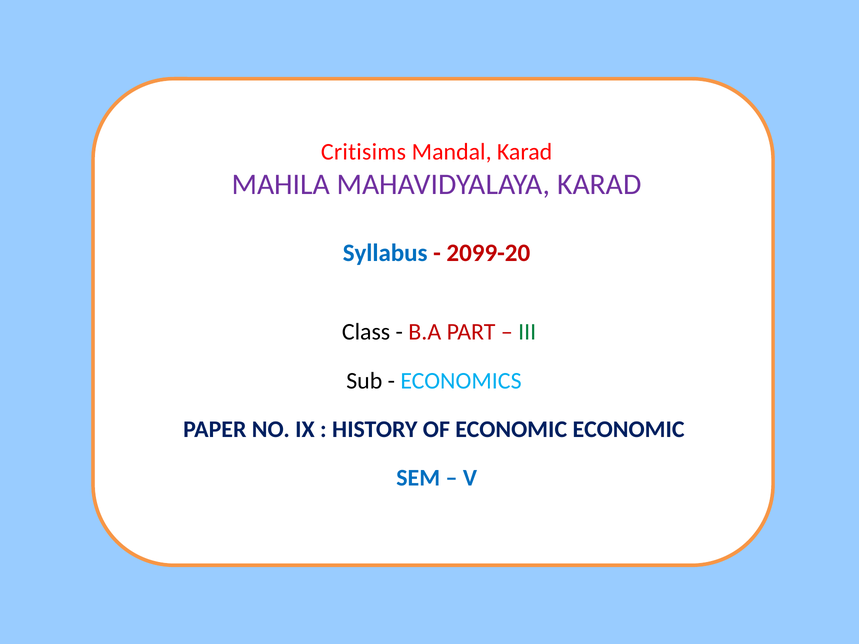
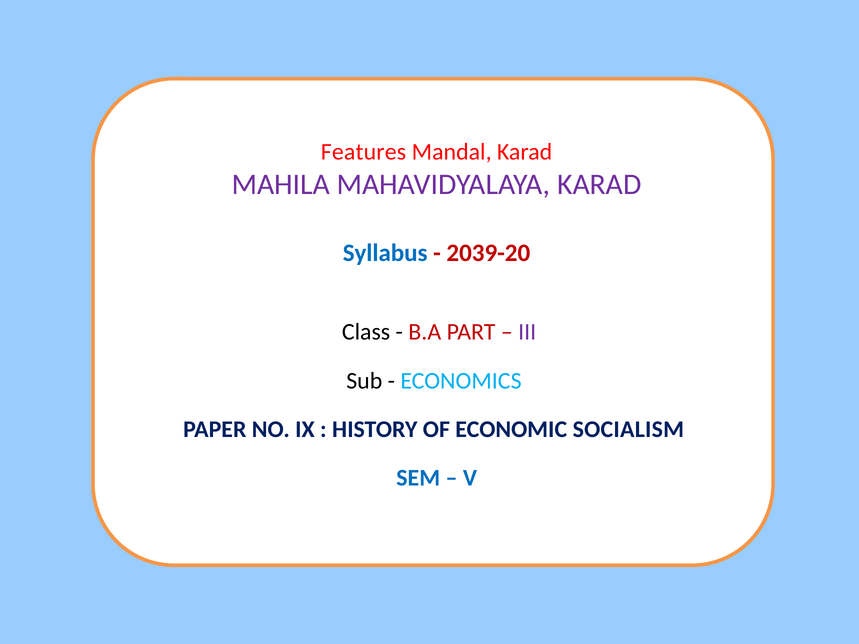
Critisims: Critisims -> Features
2099-20: 2099-20 -> 2039-20
III colour: green -> purple
ECONOMIC ECONOMIC: ECONOMIC -> SOCIALISM
